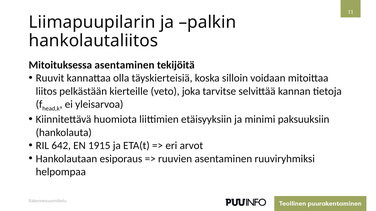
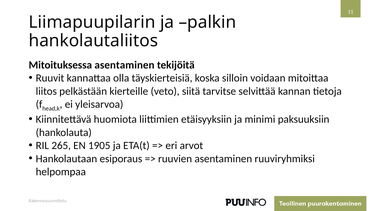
joka: joka -> siitä
642: 642 -> 265
1915: 1915 -> 1905
